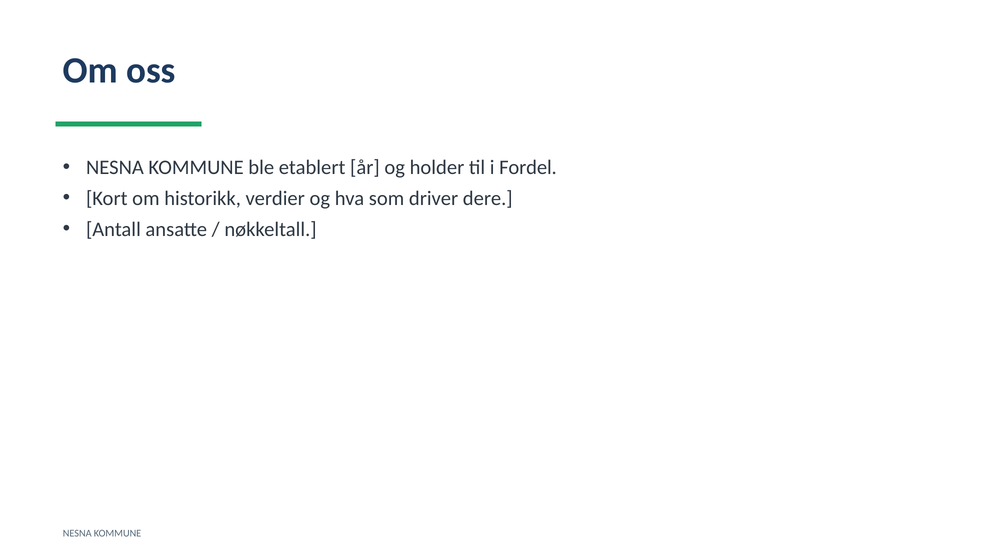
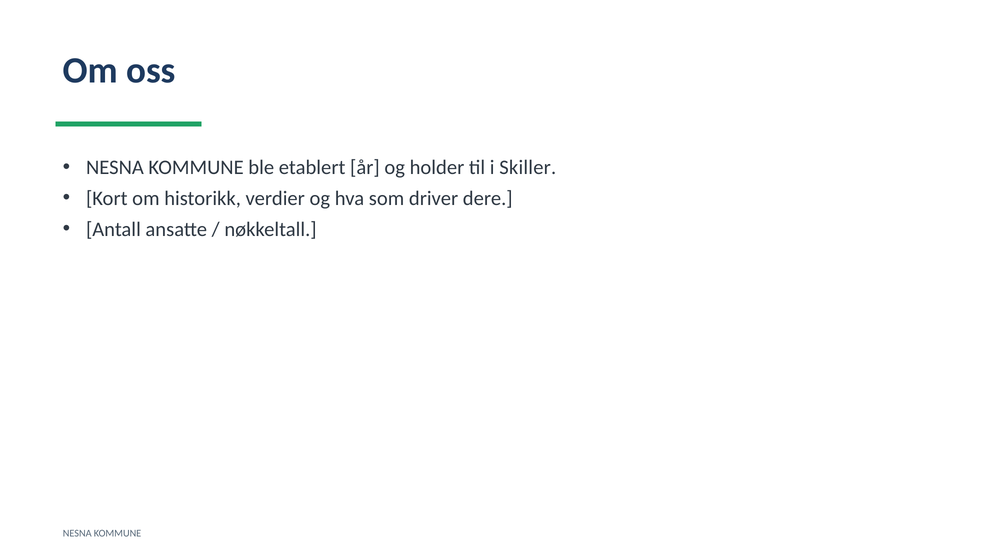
Fordel: Fordel -> Skiller
